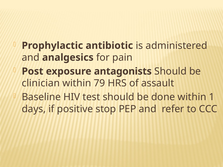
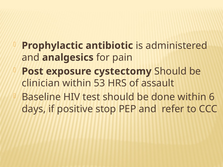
antagonists: antagonists -> cystectomy
79: 79 -> 53
1: 1 -> 6
